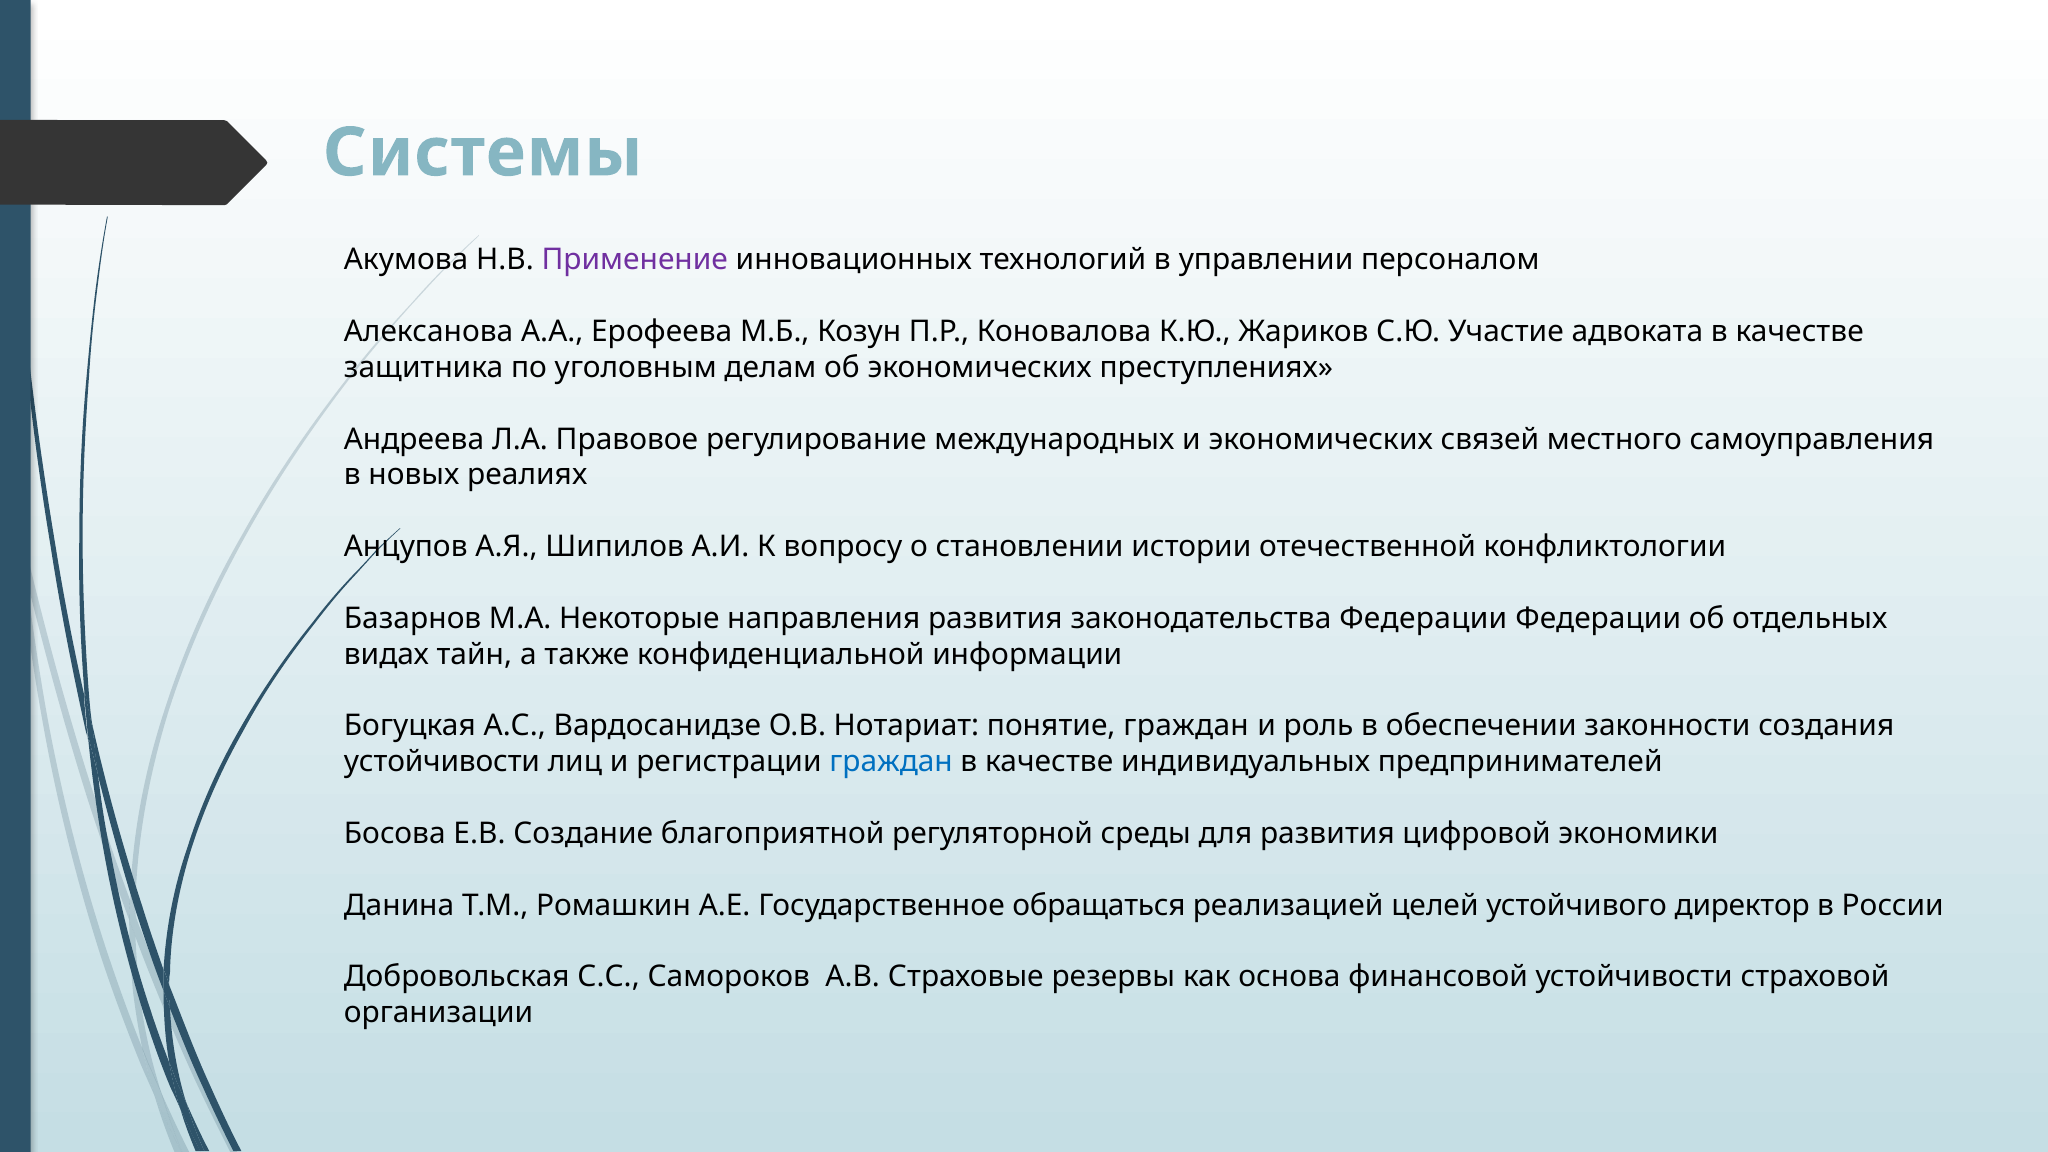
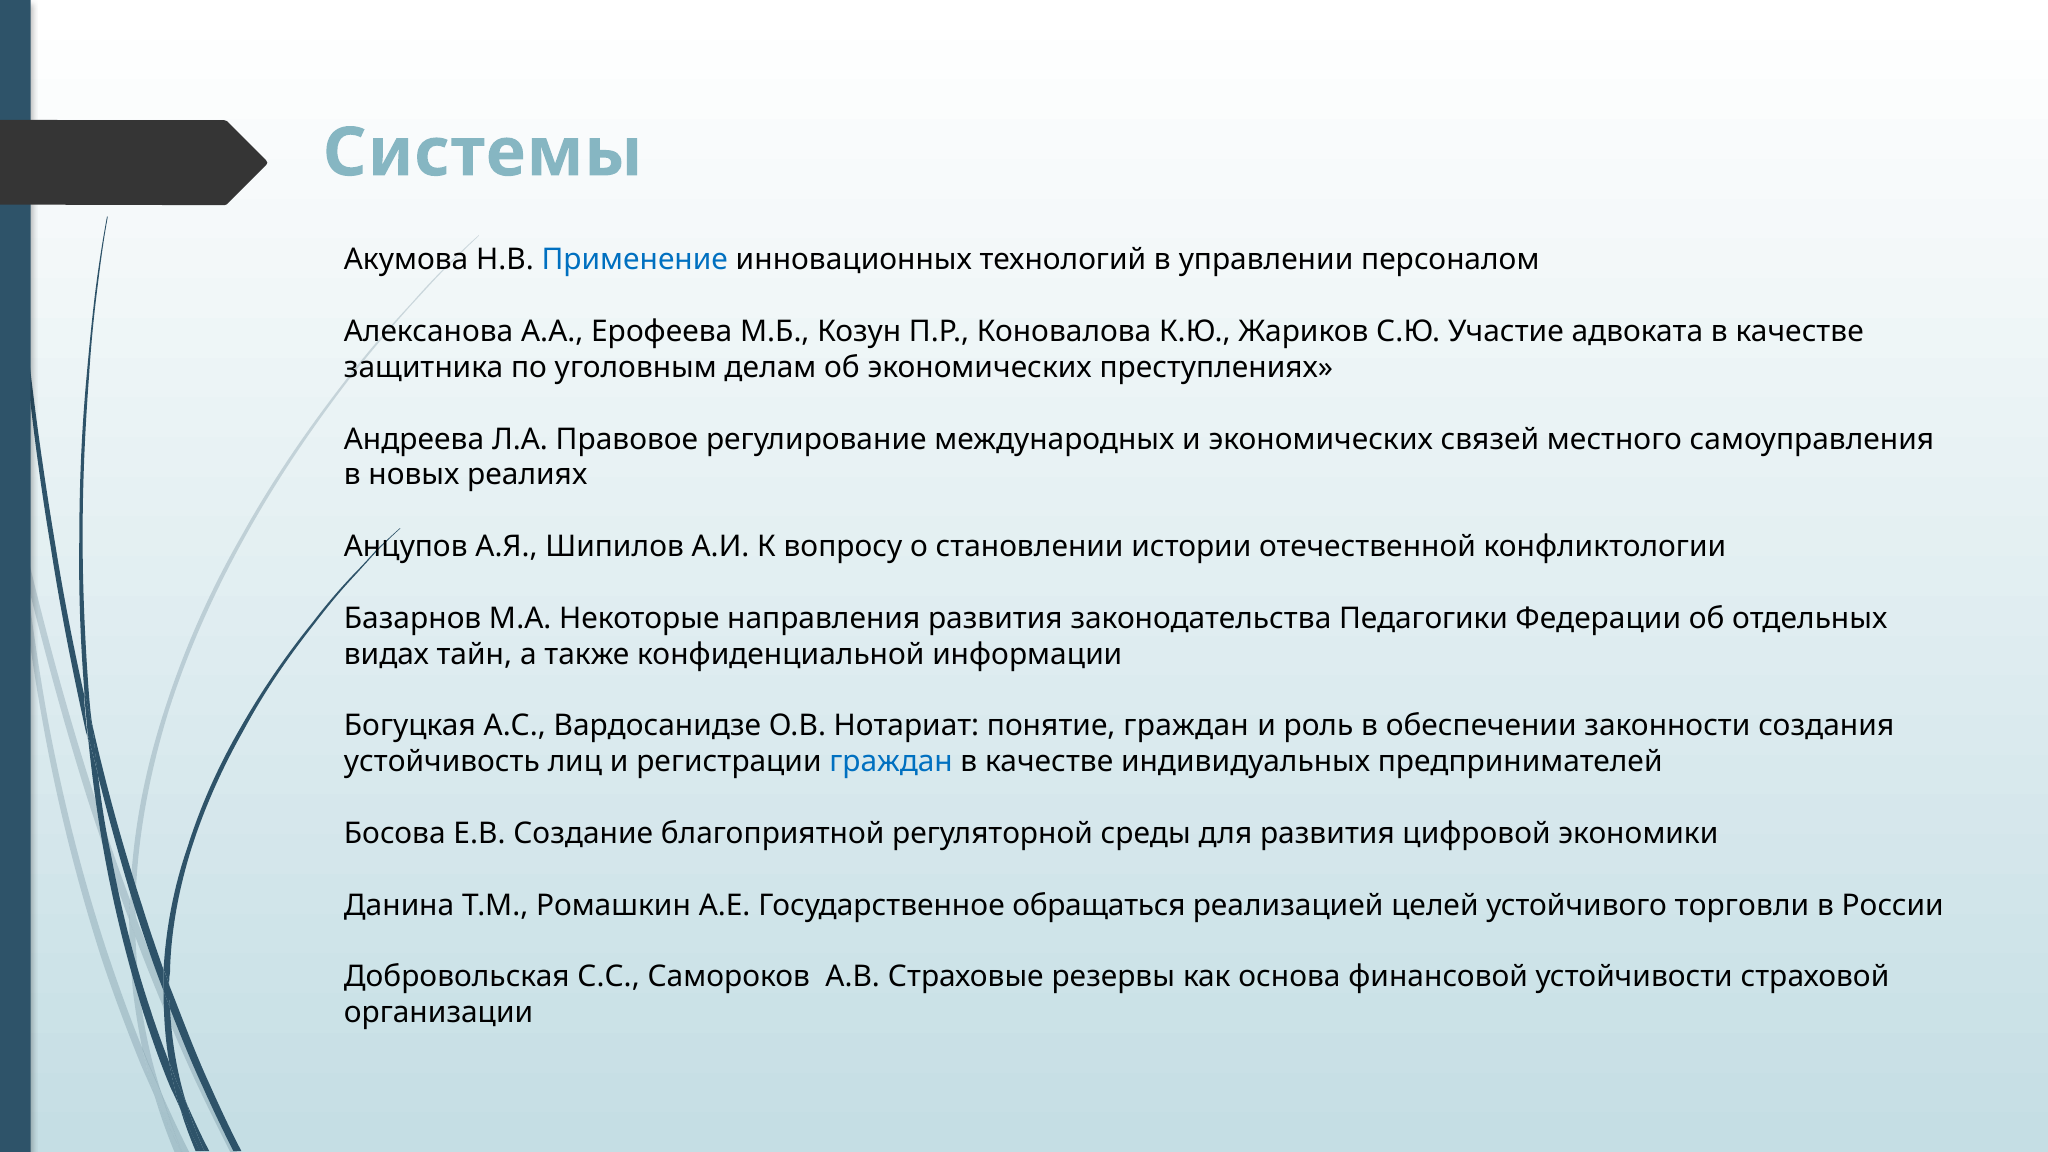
Применение colour: purple -> blue
законодательства Федерации: Федерации -> Педагогики
устойчивости at (442, 762): устойчивости -> устойчивость
директор: директор -> торговли
